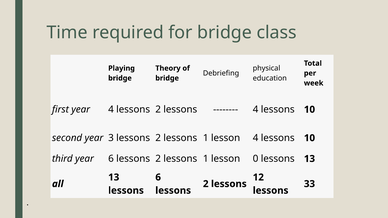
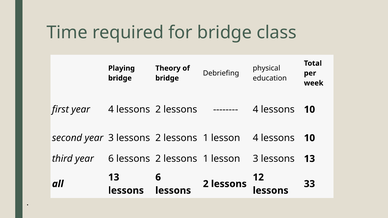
lesson 0: 0 -> 3
